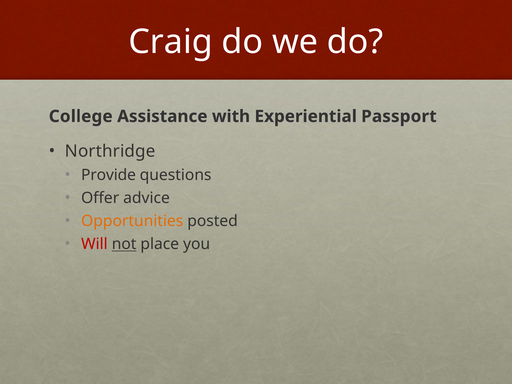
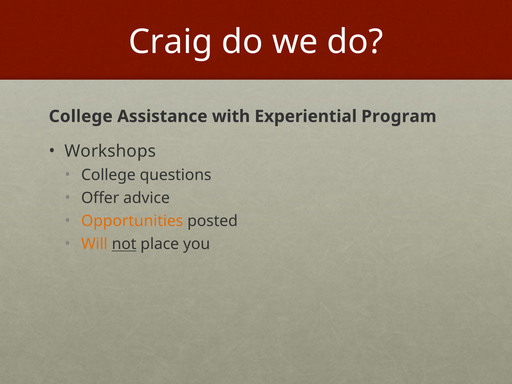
Passport: Passport -> Program
Northridge: Northridge -> Workshops
Provide at (108, 175): Provide -> College
Will colour: red -> orange
